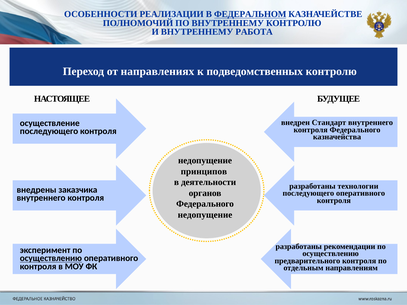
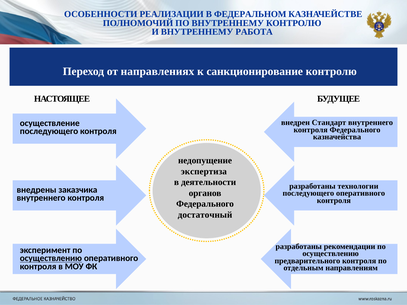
ФЕДЕРАЛЬНОМ underline: present -> none
подведомственных: подведомственных -> санкционирование
принципов: принципов -> экспертиза
недопущение at (205, 215): недопущение -> достаточный
